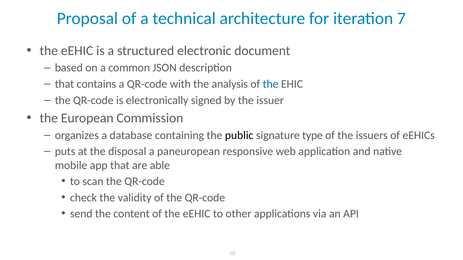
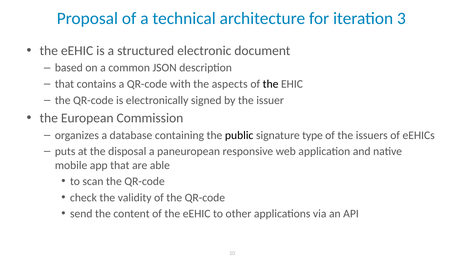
7: 7 -> 3
analysis: analysis -> aspects
the at (271, 84) colour: blue -> black
